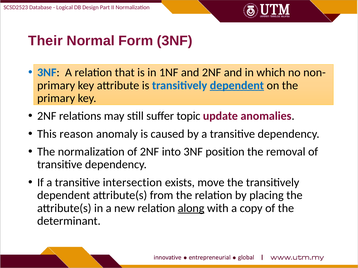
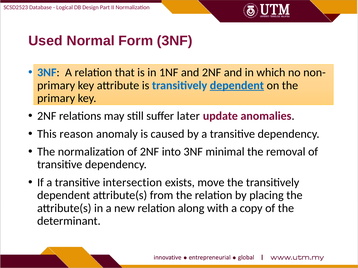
Their: Their -> Used
topic: topic -> later
position: position -> minimal
along underline: present -> none
